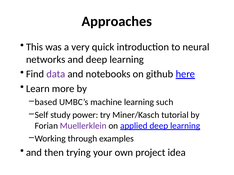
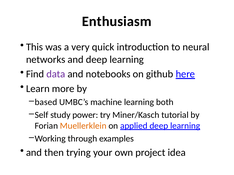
Approaches: Approaches -> Enthusiasm
such: such -> both
Muellerklein colour: purple -> orange
